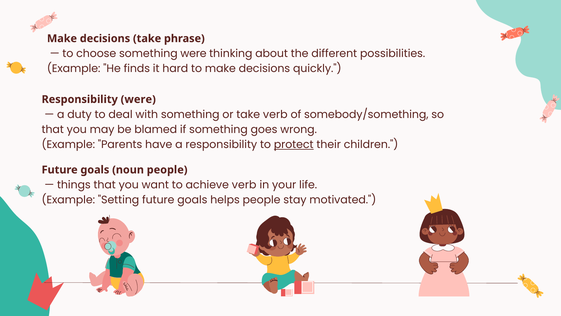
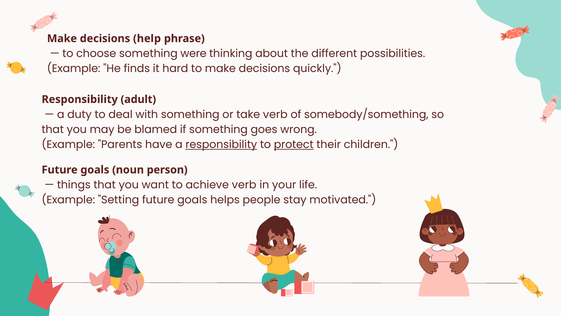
decisions take: take -> help
Responsibility were: were -> adult
responsibility at (221, 144) underline: none -> present
noun people: people -> person
